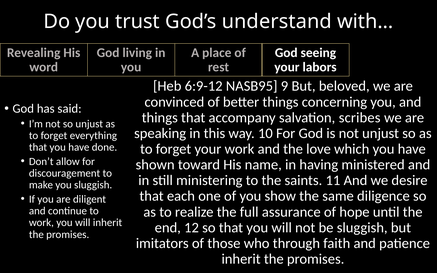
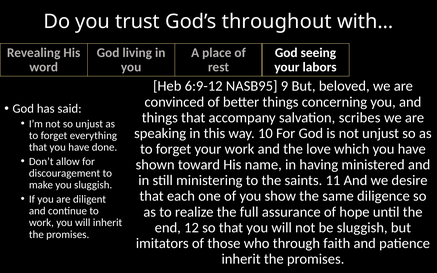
understand: understand -> throughout
